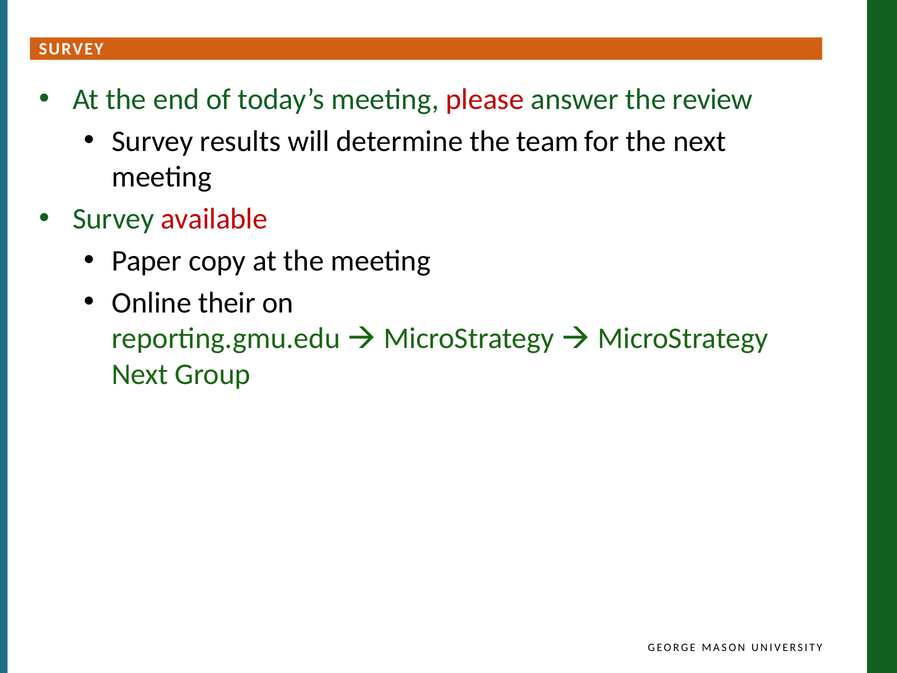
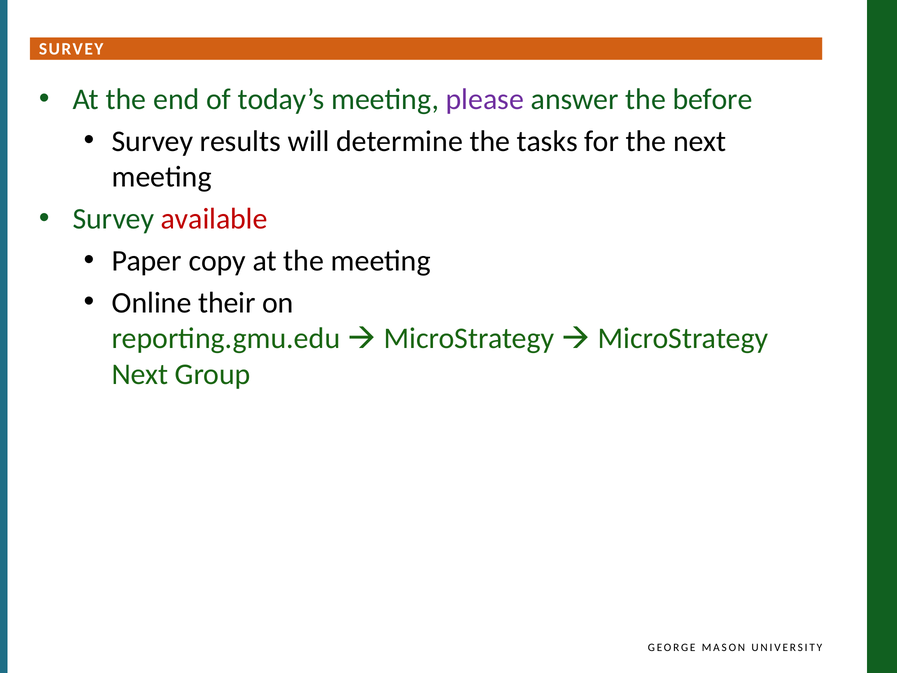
please colour: red -> purple
review: review -> before
team: team -> tasks
